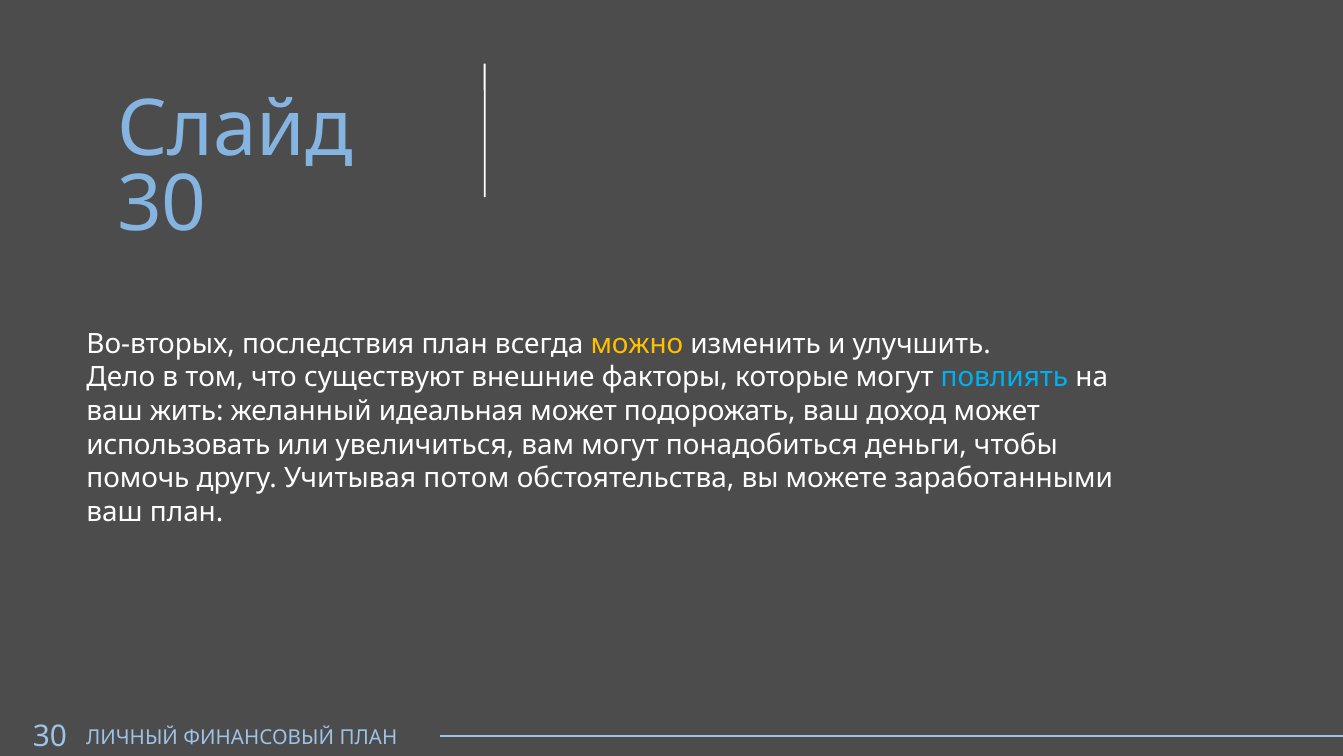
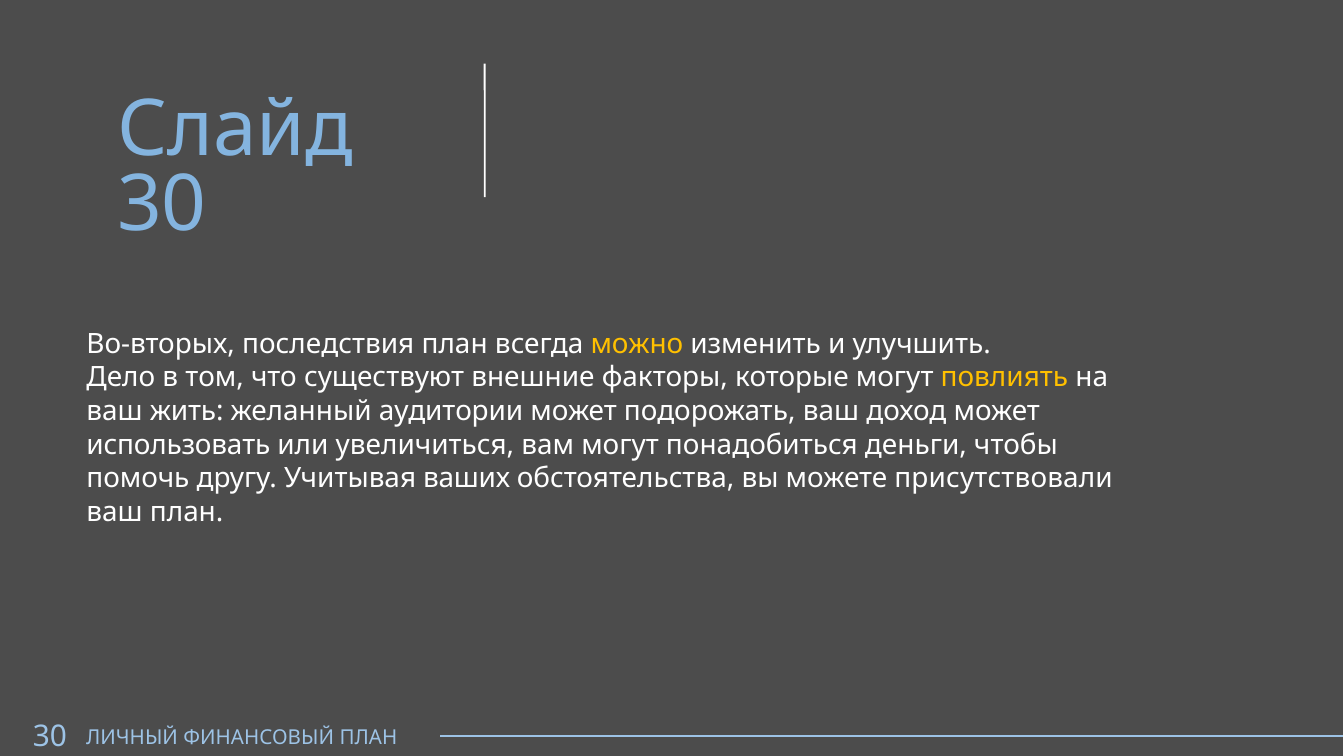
повлиять colour: light blue -> yellow
идеальная: идеальная -> аудитории
потом: потом -> ваших
заработанными: заработанными -> присутствовали
